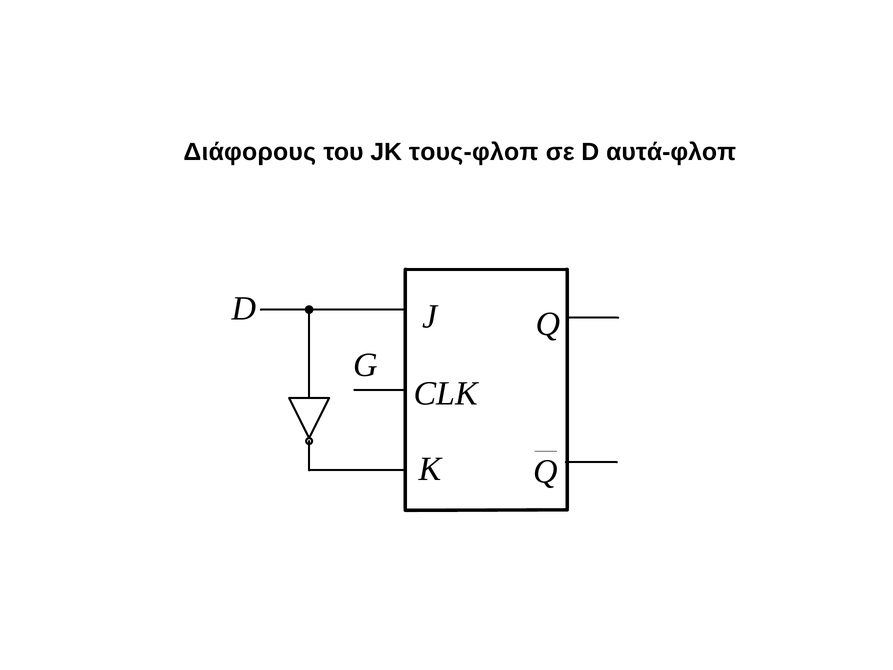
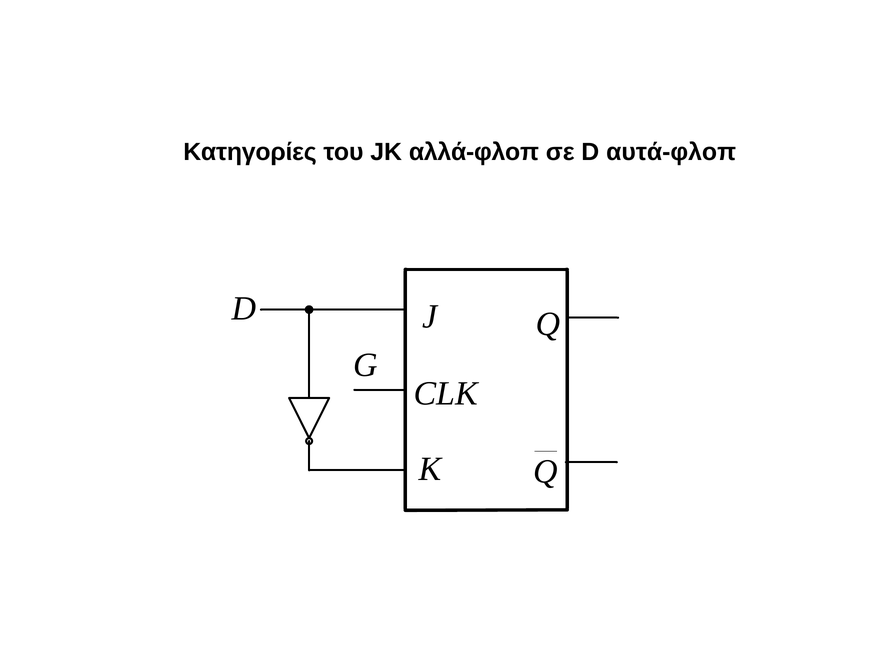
Διάφορους: Διάφορους -> Κατηγορίες
τους-φλοπ: τους-φλοπ -> αλλά-φλοπ
